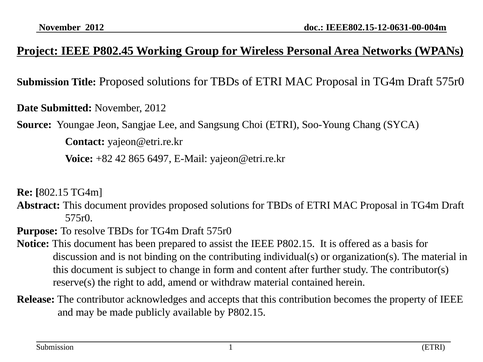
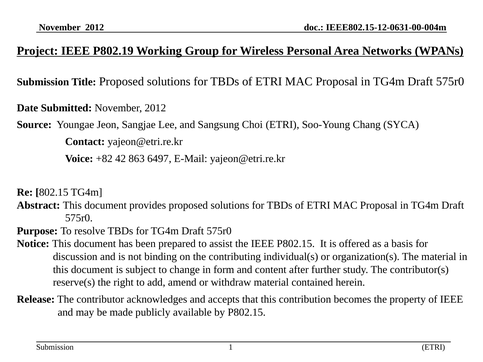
P802.45: P802.45 -> P802.19
865: 865 -> 863
